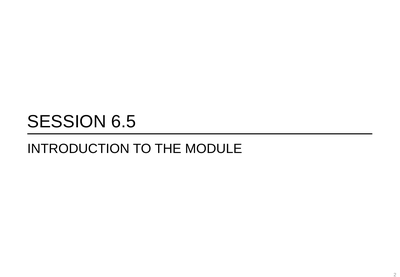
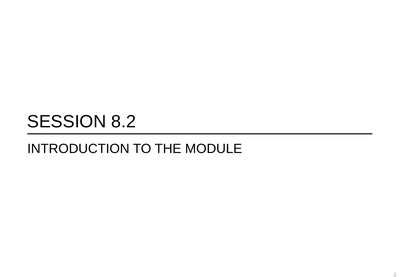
6.5: 6.5 -> 8.2
